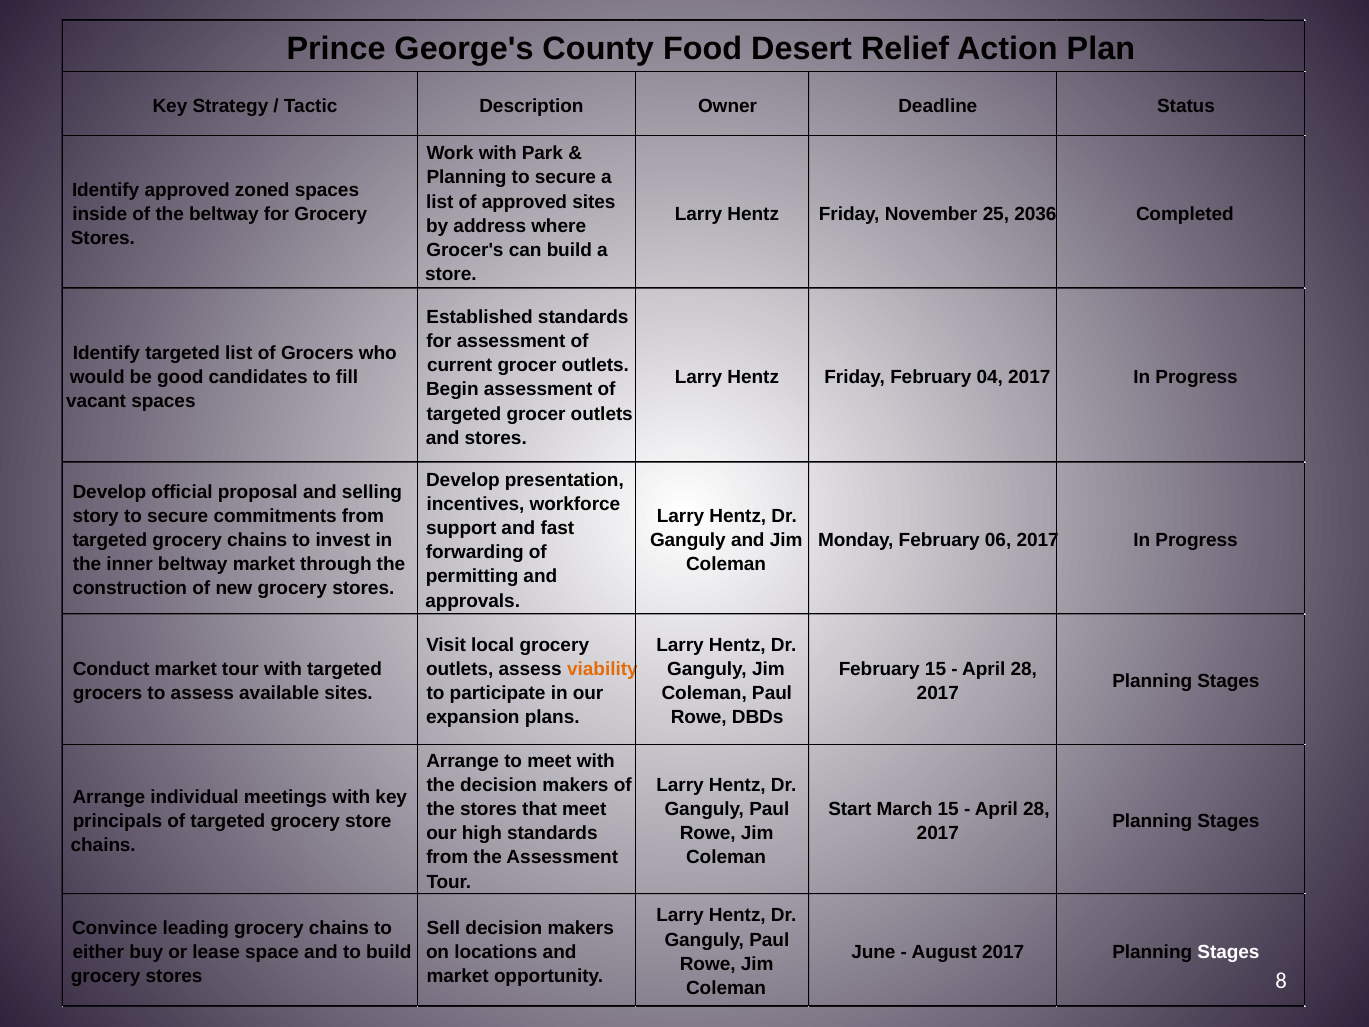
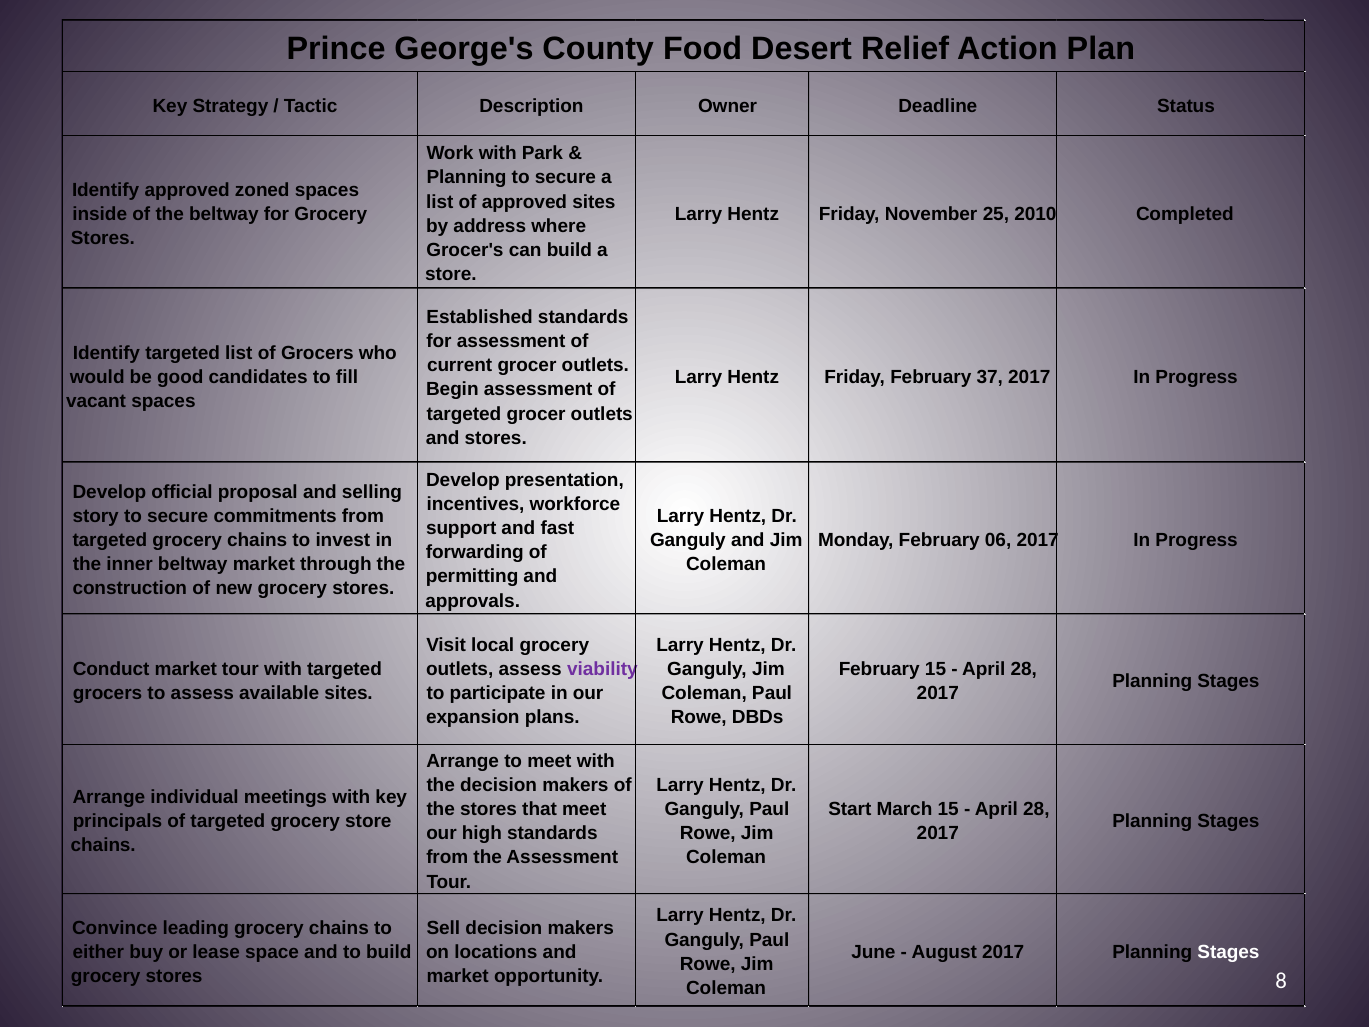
2036: 2036 -> 2010
04: 04 -> 37
viability colour: orange -> purple
